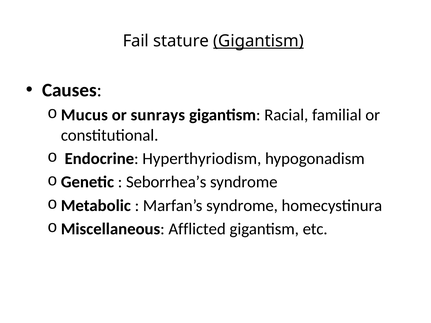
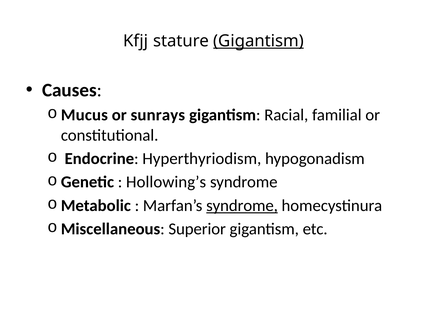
Fail: Fail -> Kfjj
Seborrhea’s: Seborrhea’s -> Hollowing’s
syndrome at (242, 206) underline: none -> present
Afflicted: Afflicted -> Superior
